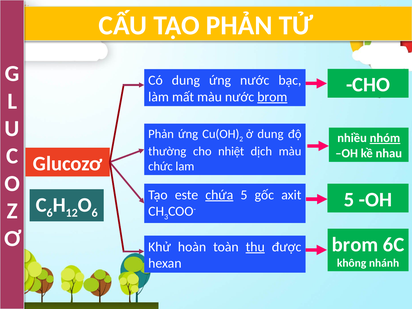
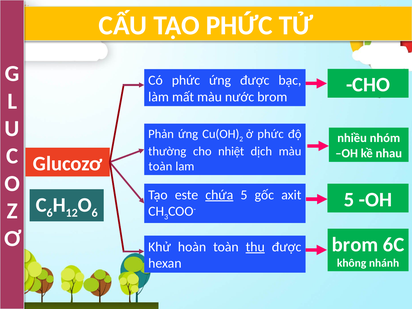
TẠO PHẢN: PHẢN -> PHỨC
Có dung: dung -> phức
ứng nước: nước -> được
brom at (272, 97) underline: present -> none
ở dung: dung -> phức
nhóm underline: present -> none
chức at (160, 166): chức -> toàn
